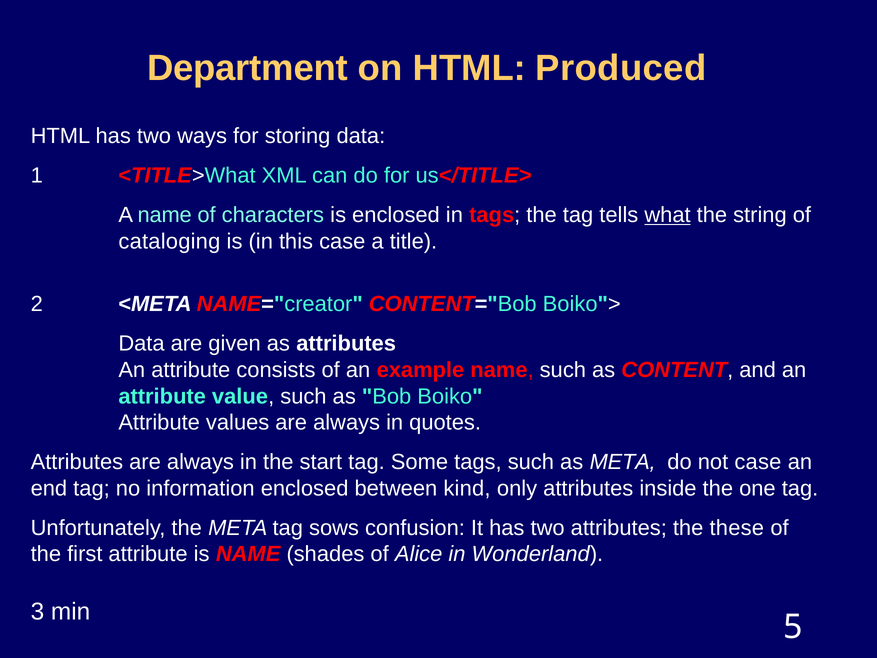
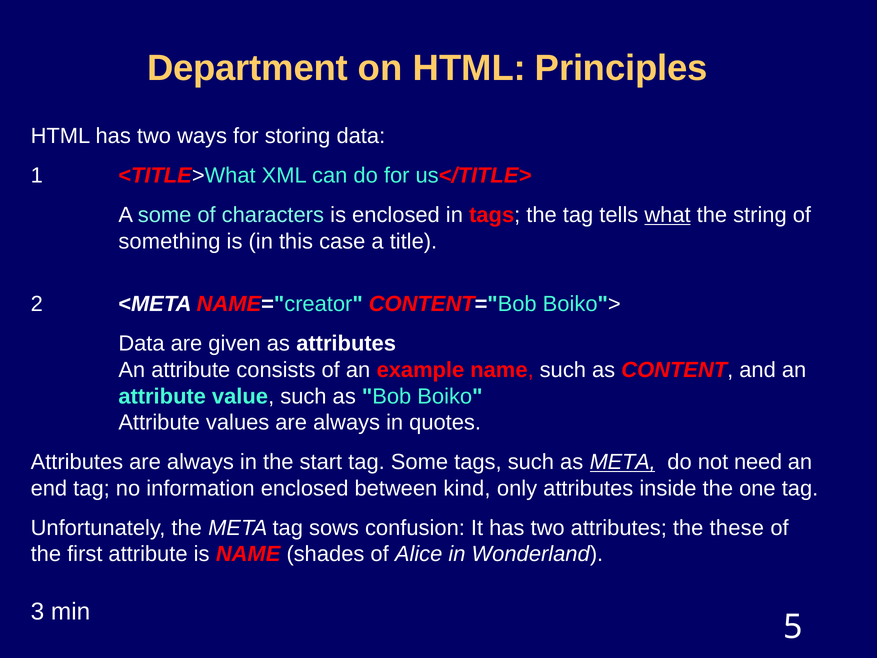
Produced: Produced -> Principles
A name: name -> some
cataloging: cataloging -> something
META at (623, 462) underline: none -> present
not case: case -> need
